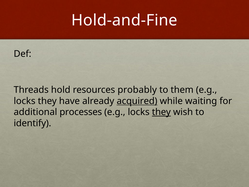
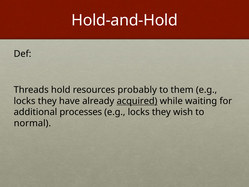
Hold-and-Fine: Hold-and-Fine -> Hold-and-Hold
they at (161, 112) underline: present -> none
identify: identify -> normal
